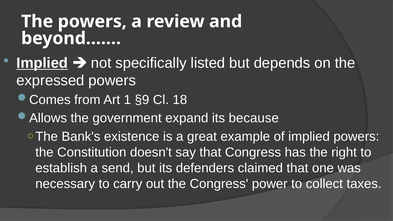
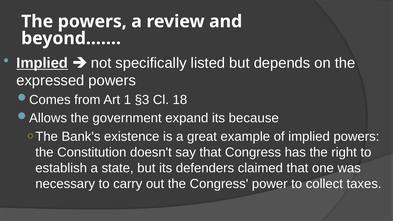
§9: §9 -> §3
send: send -> state
